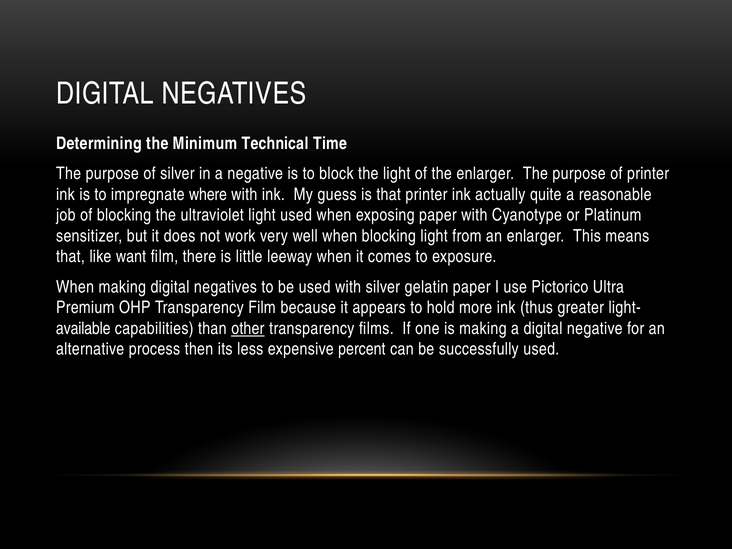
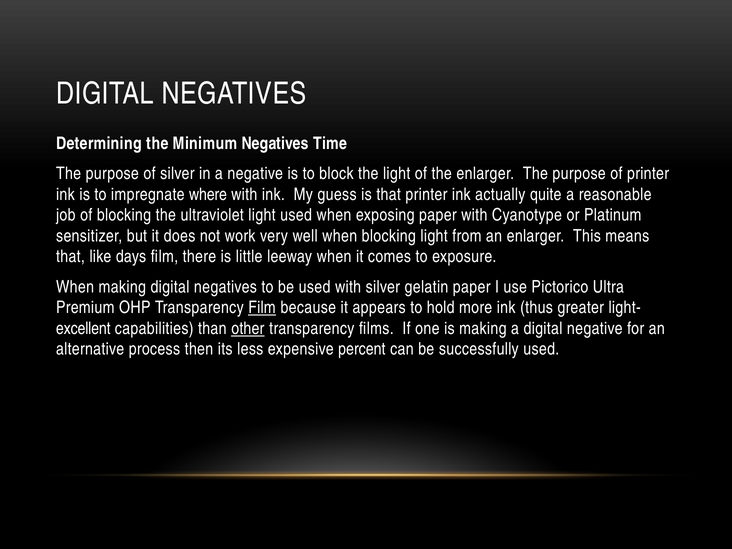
Minimum Technical: Technical -> Negatives
want: want -> days
Film at (262, 308) underline: none -> present
available: available -> excellent
